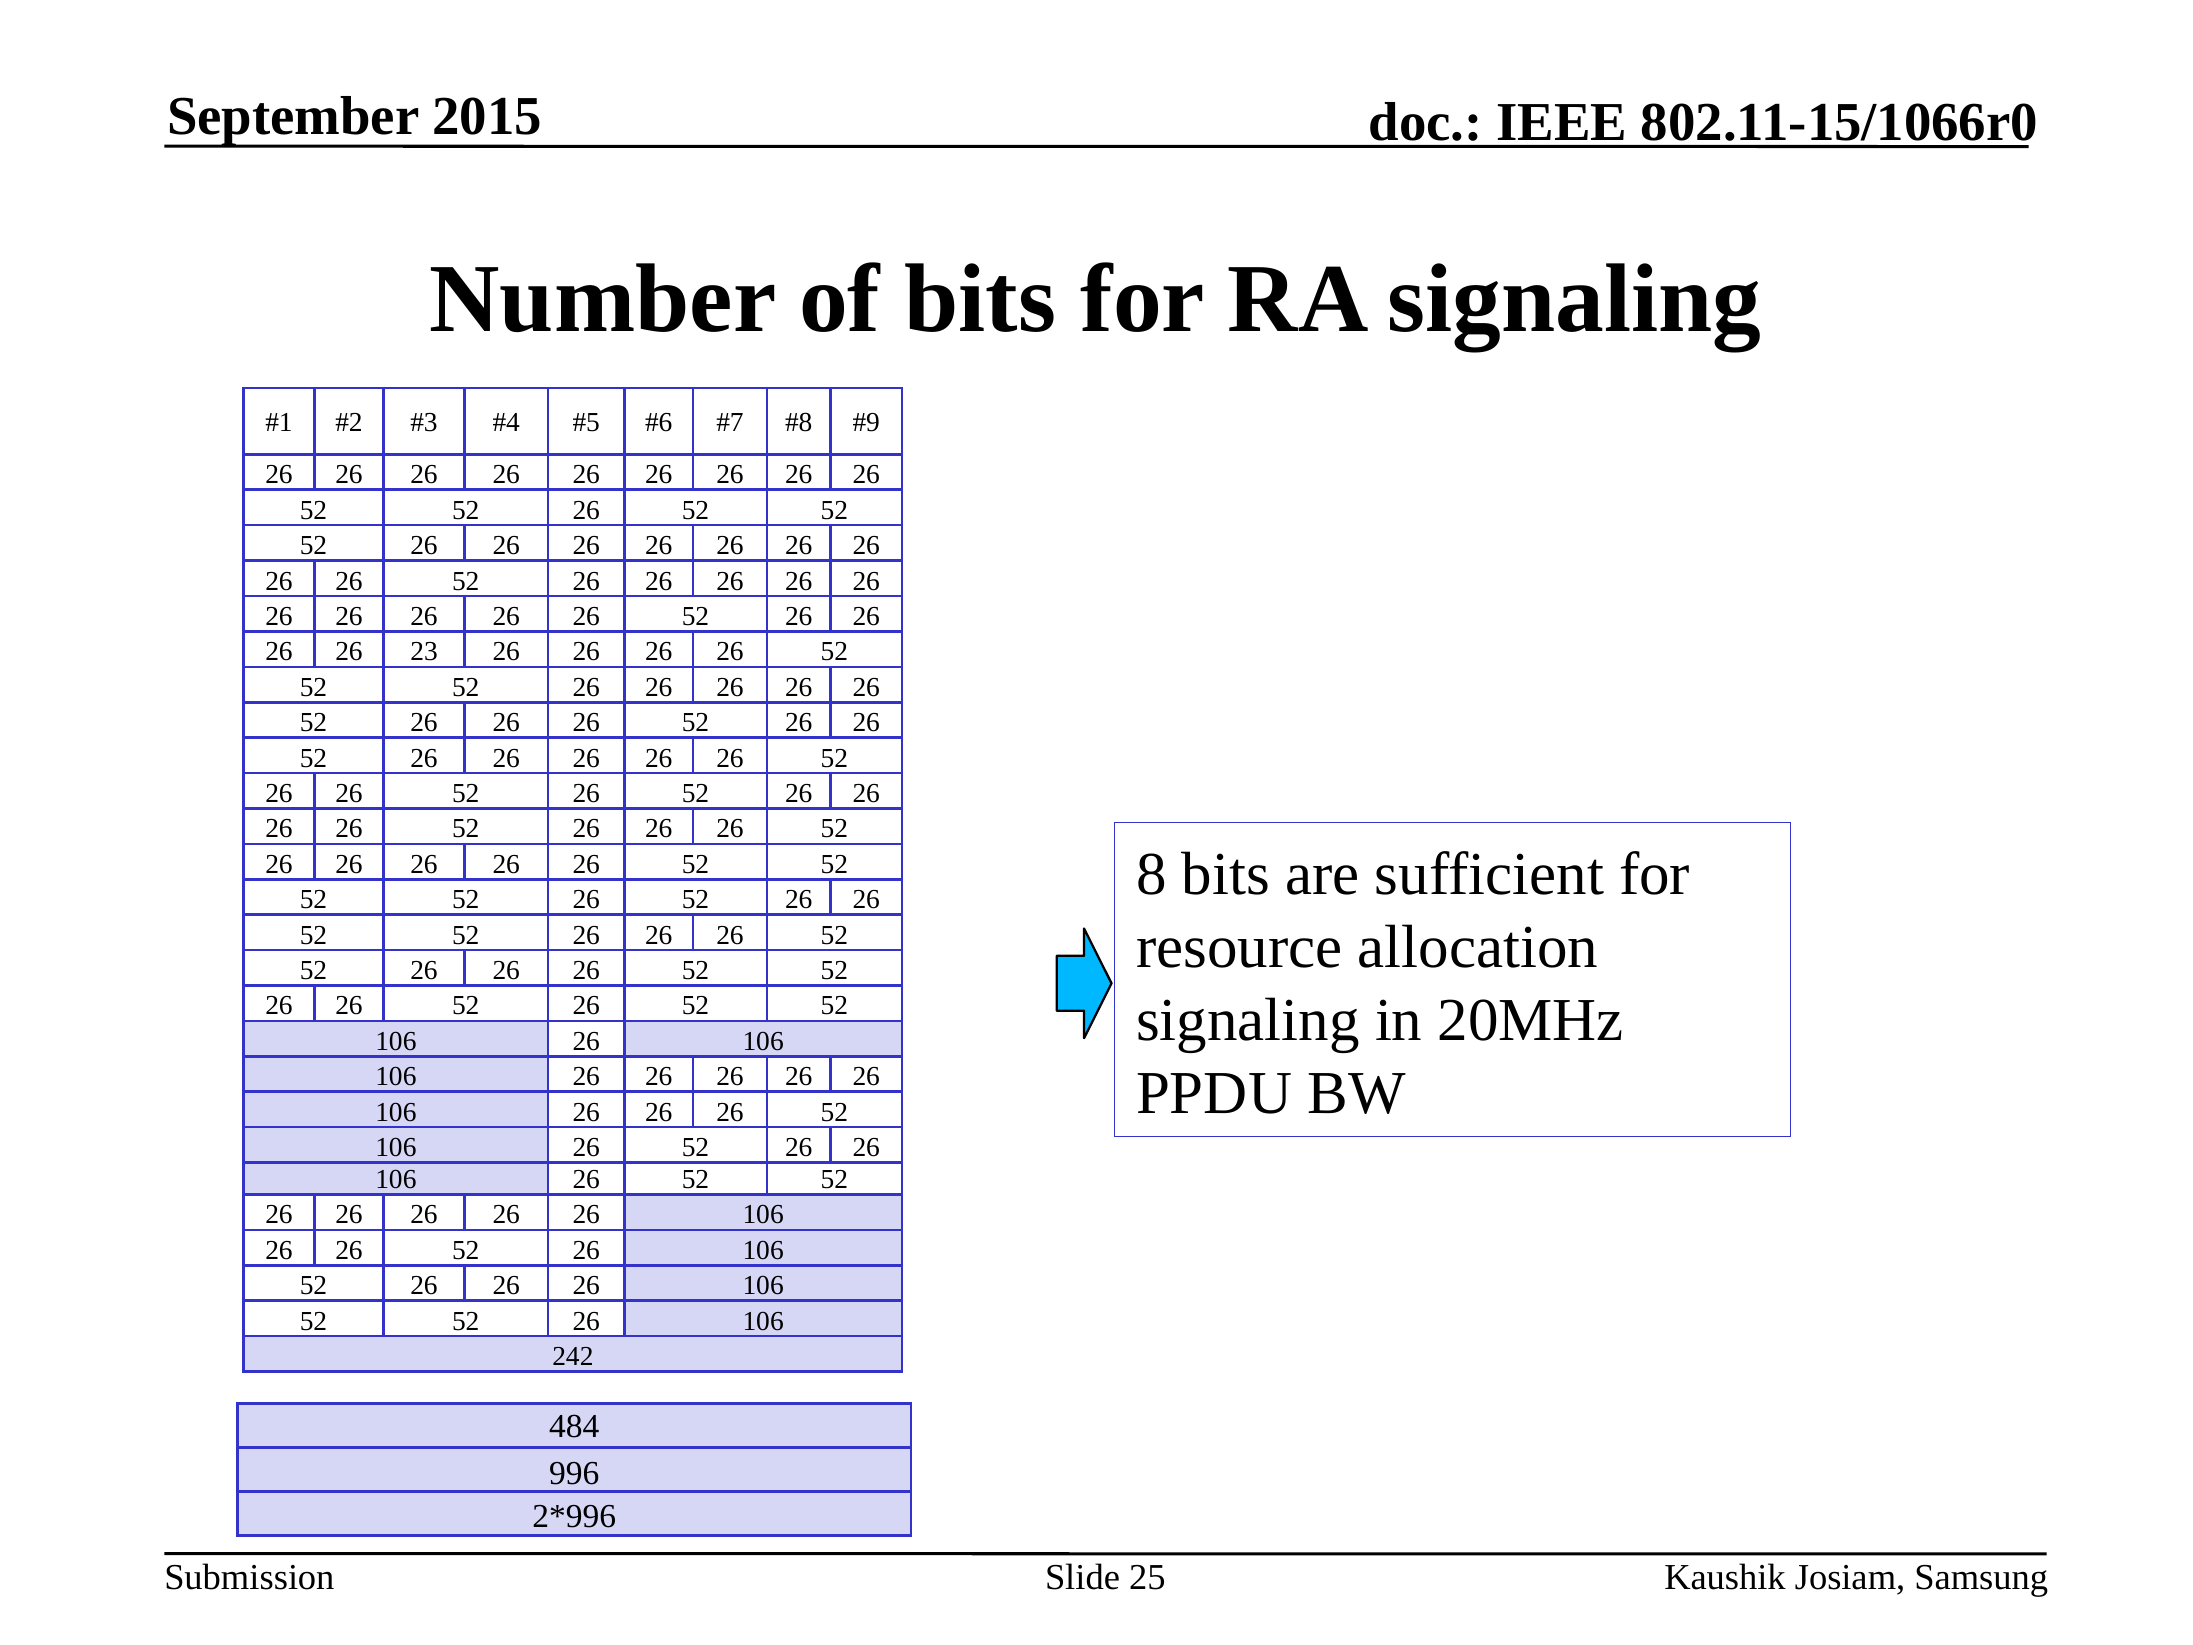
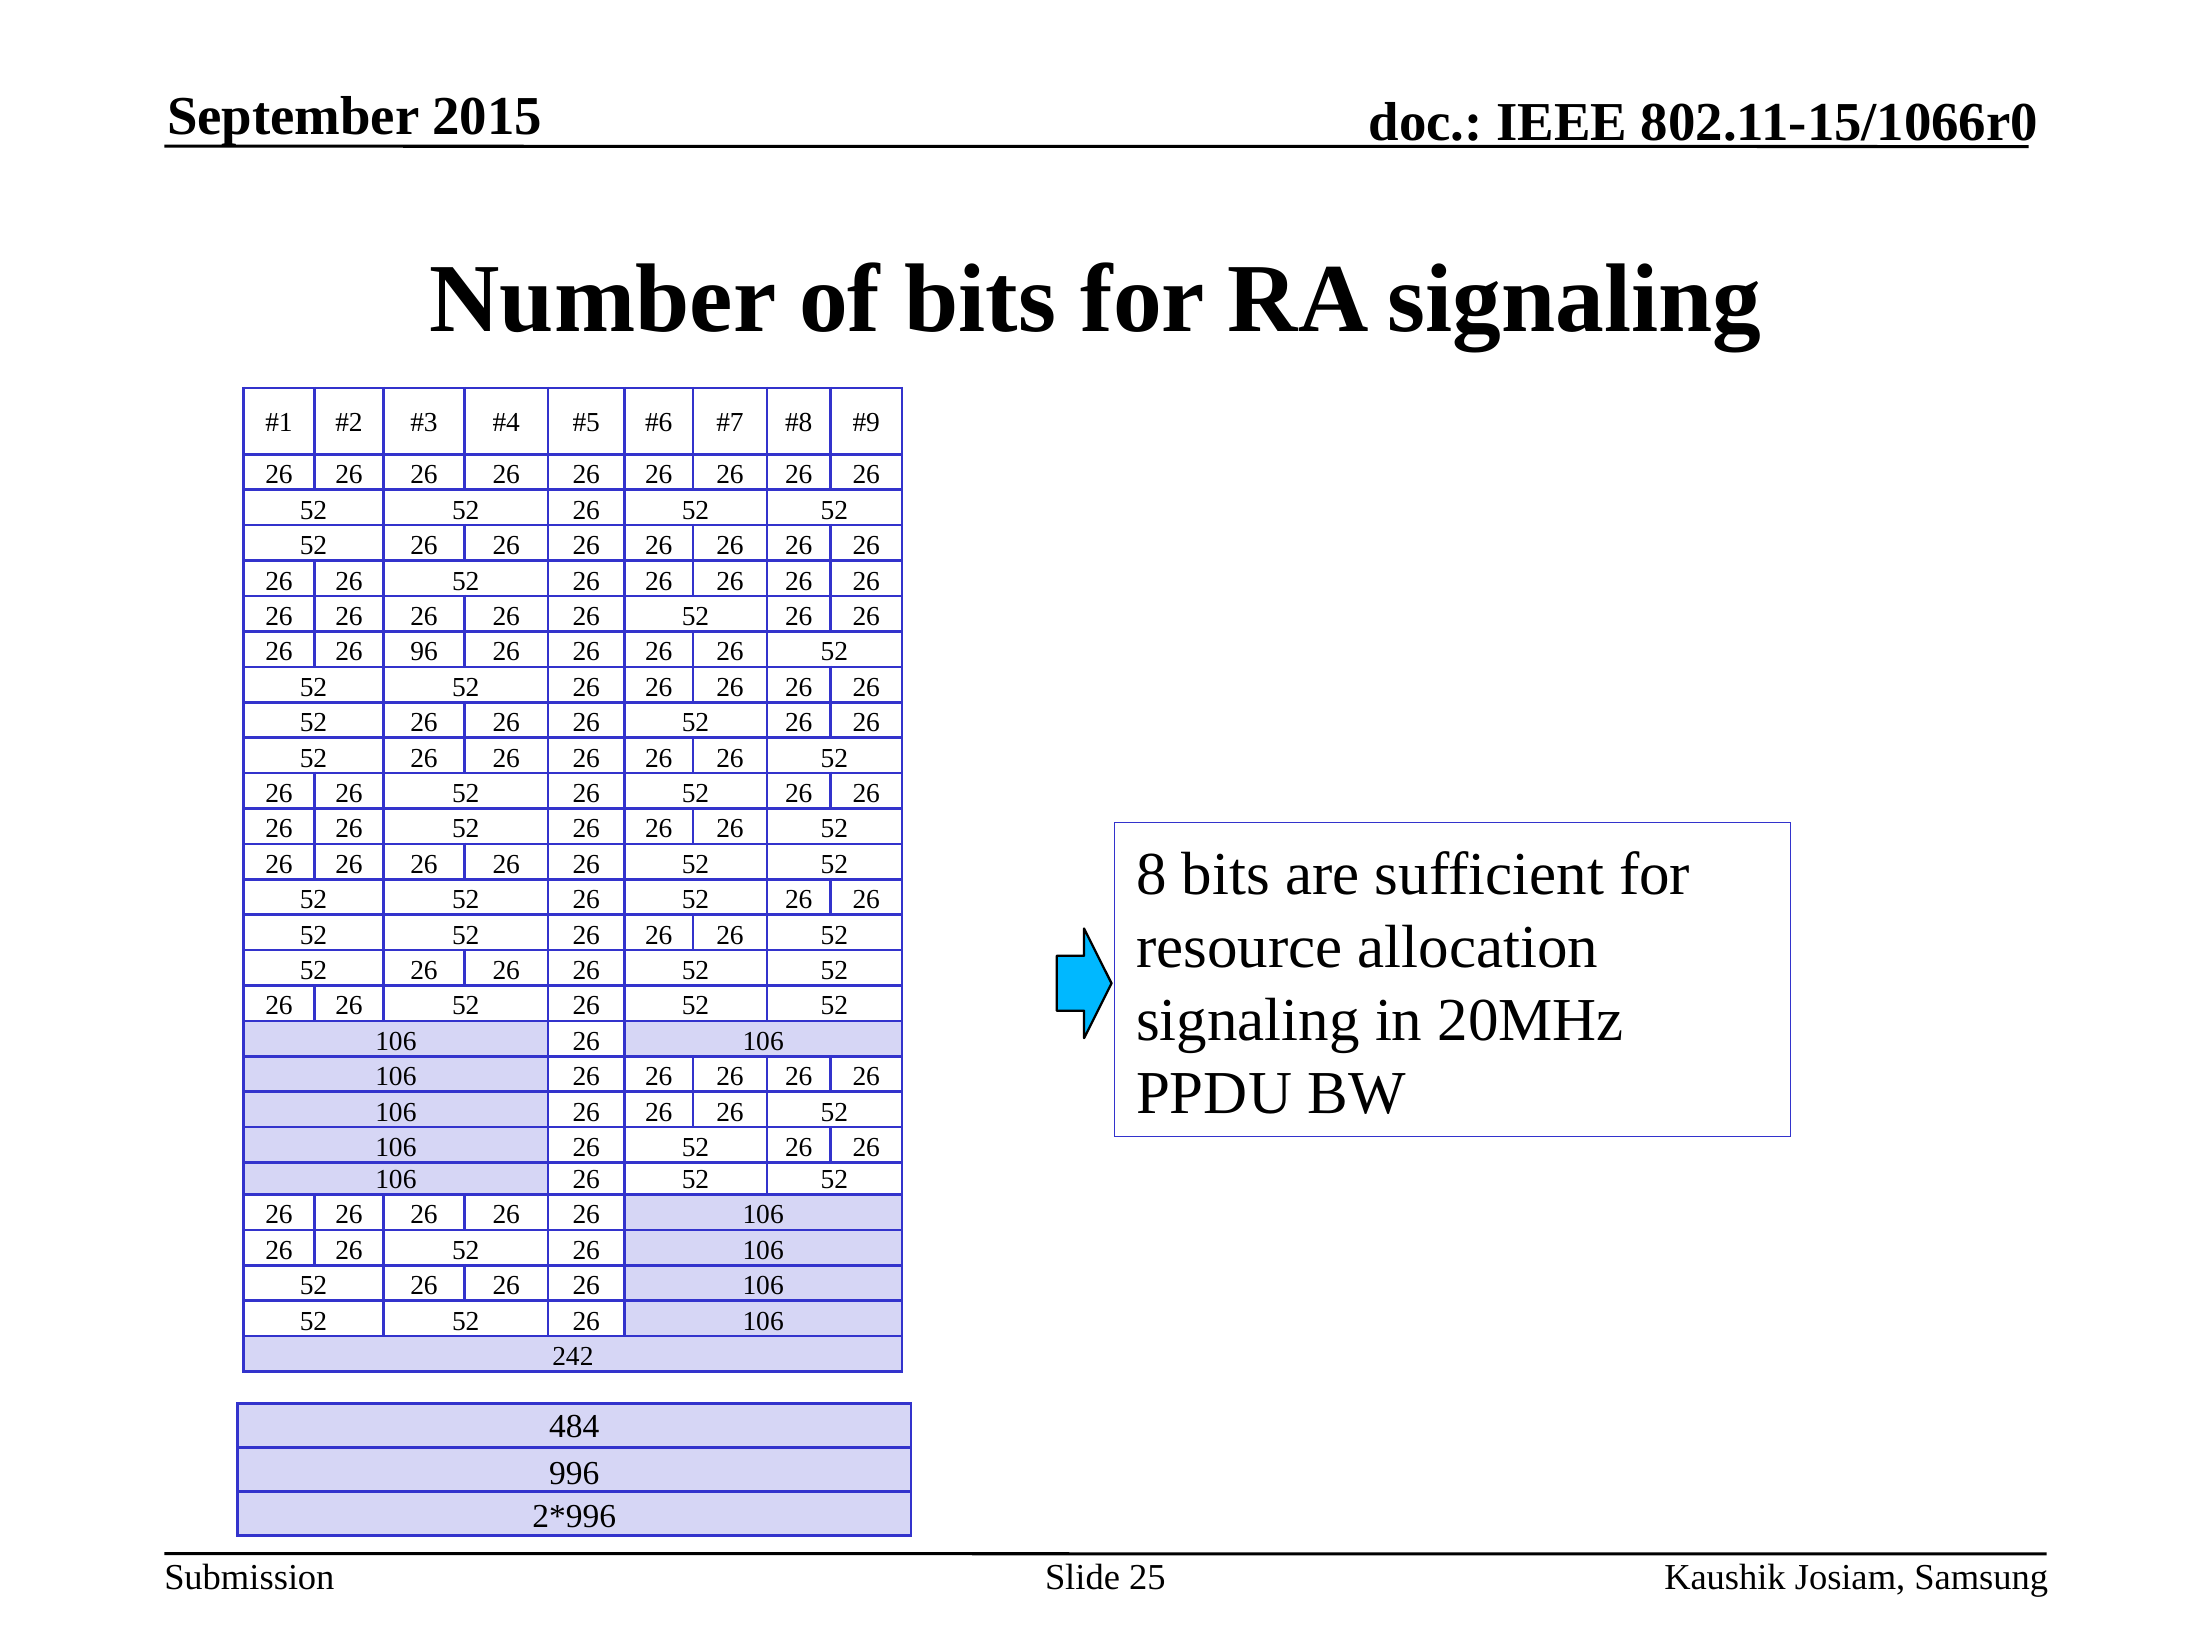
23: 23 -> 96
